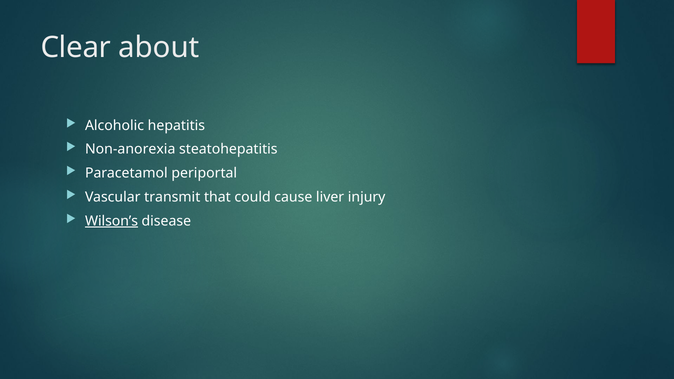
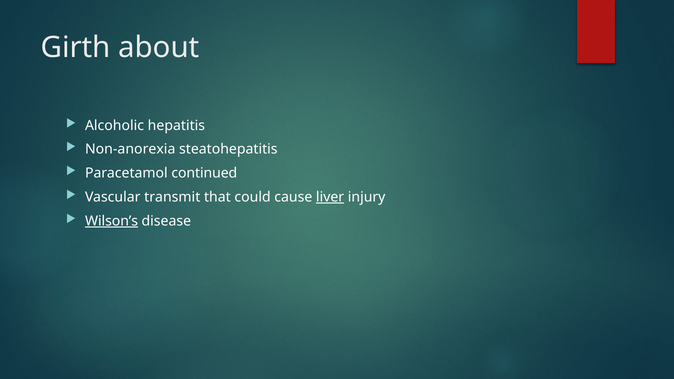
Clear: Clear -> Girth
periportal: periportal -> continued
liver underline: none -> present
